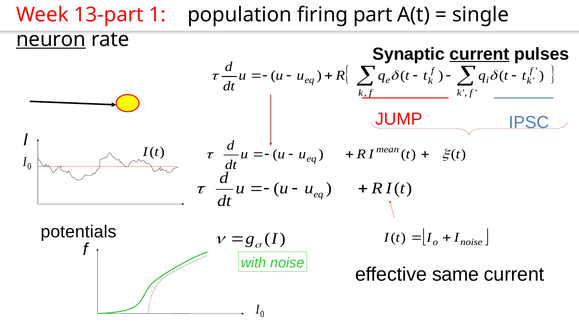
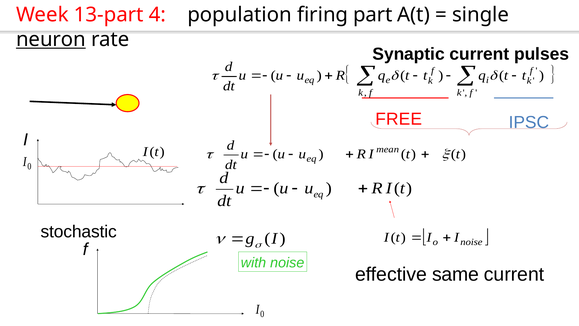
1: 1 -> 4
current at (479, 54) underline: present -> none
JUMP: JUMP -> FREE
potentials: potentials -> stochastic
